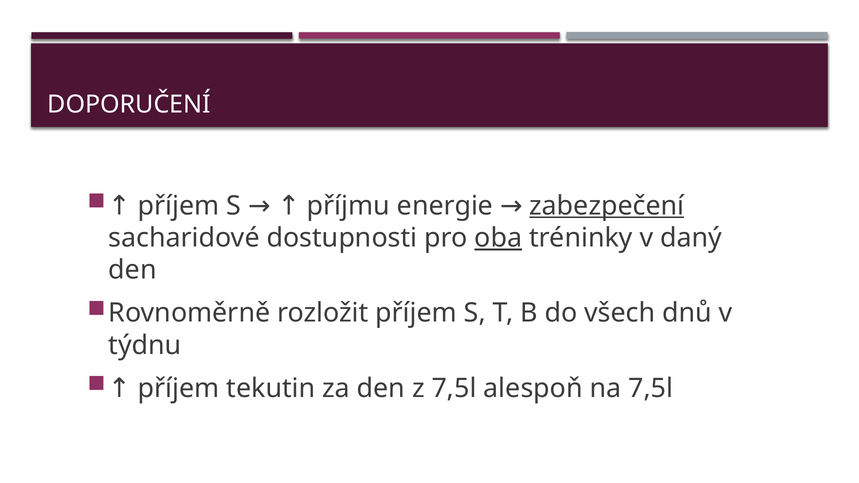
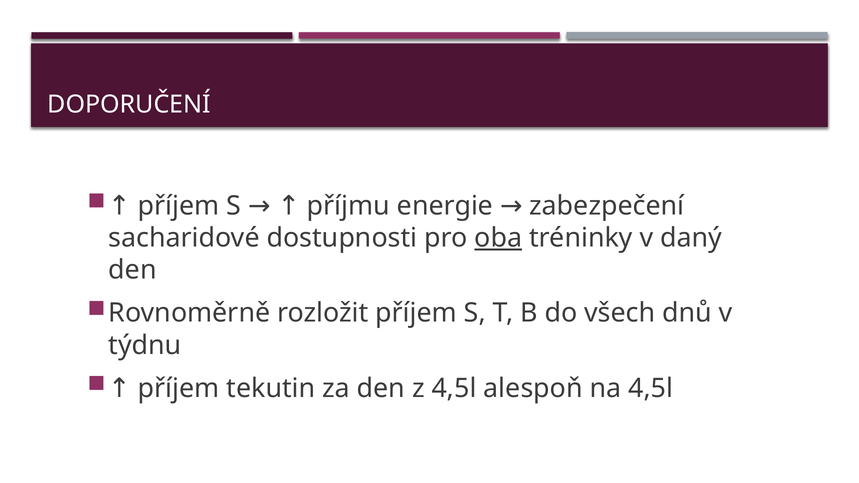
zabezpečení underline: present -> none
z 7,5l: 7,5l -> 4,5l
na 7,5l: 7,5l -> 4,5l
